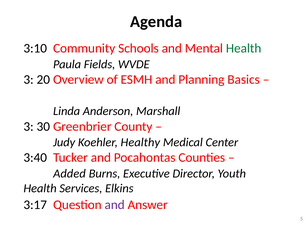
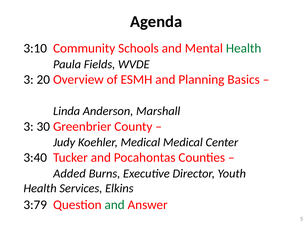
Koehler Healthy: Healthy -> Medical
3:17: 3:17 -> 3:79
and at (115, 205) colour: purple -> green
